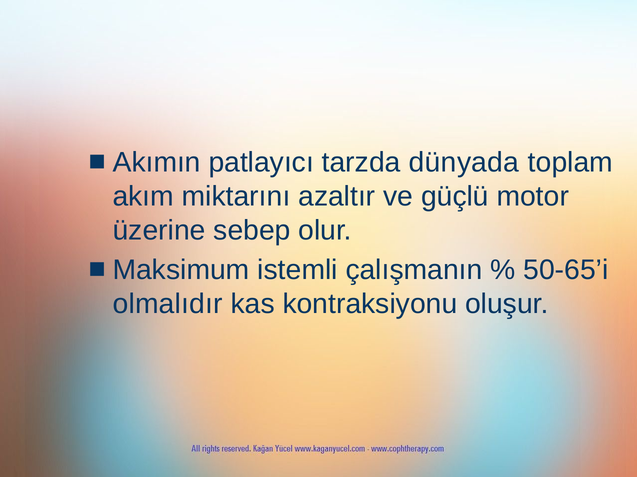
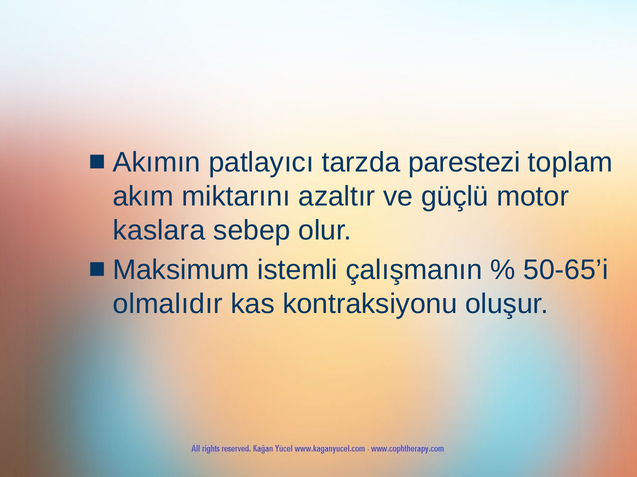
dünyada: dünyada -> parestezi
üzerine: üzerine -> kaslara
